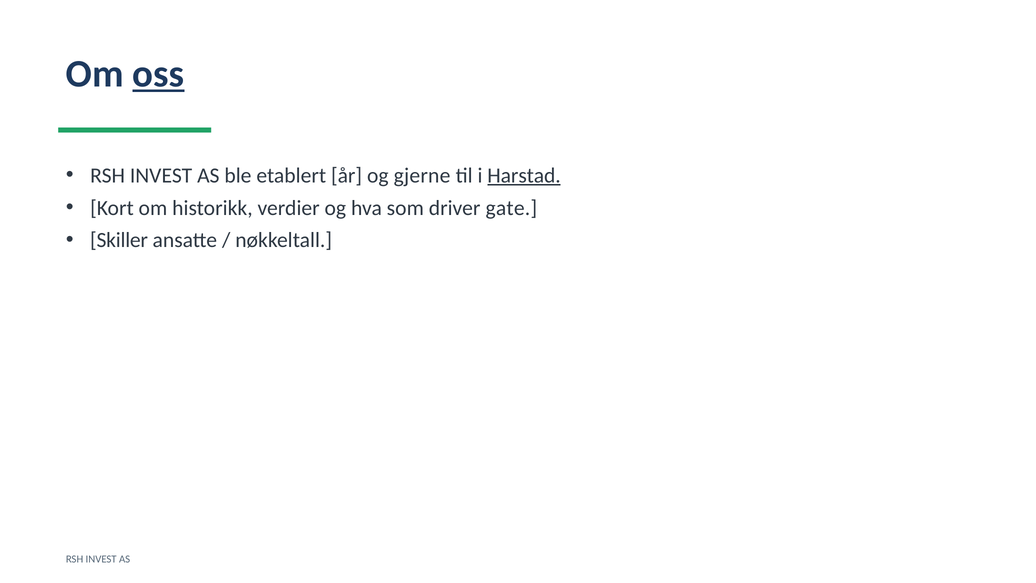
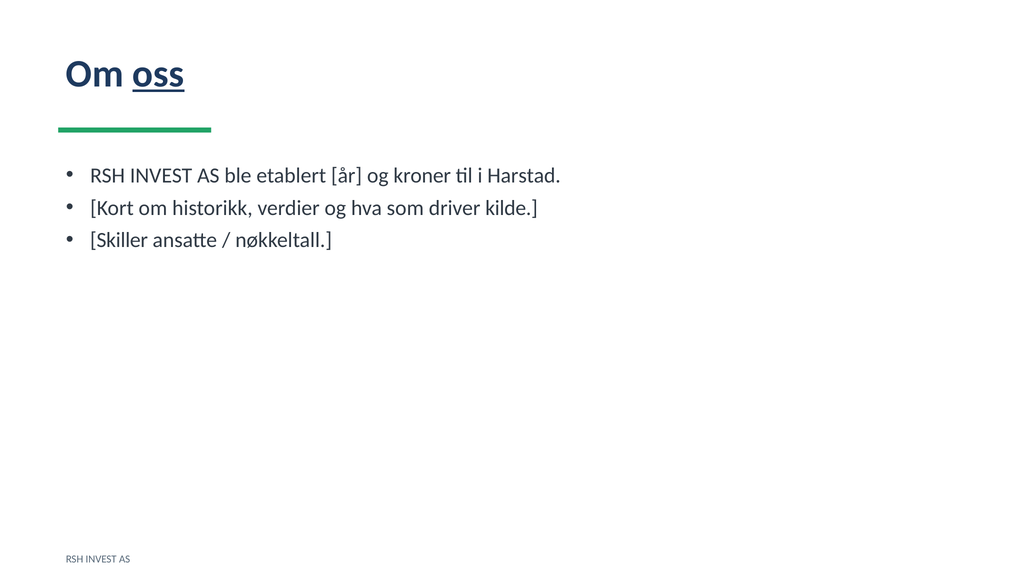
gjerne: gjerne -> kroner
Harstad underline: present -> none
gate: gate -> kilde
